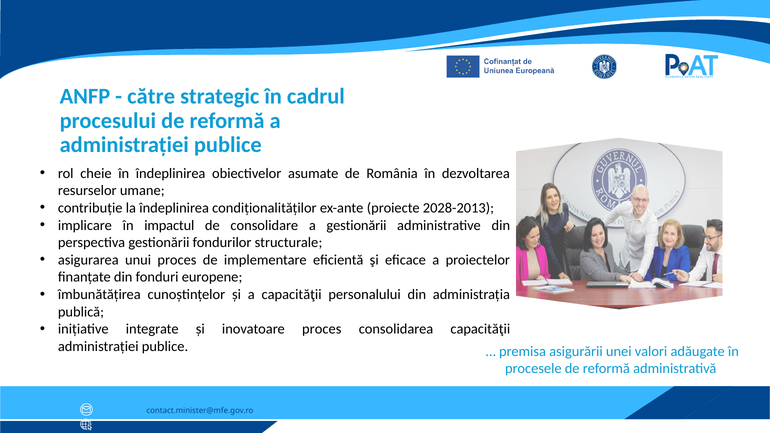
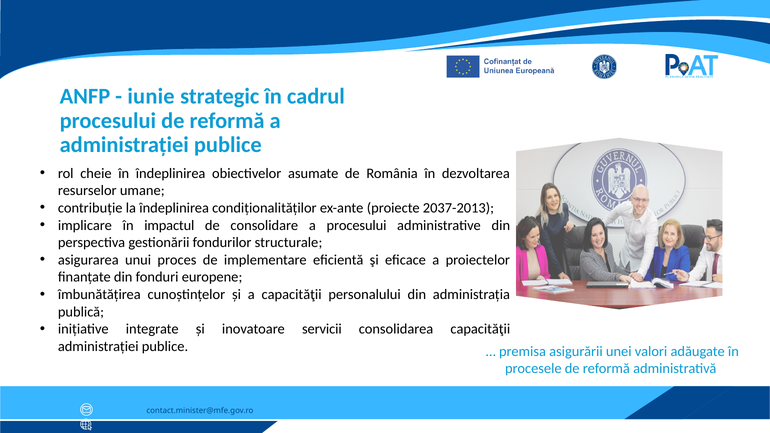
către: către -> iunie
2028-2013: 2028-2013 -> 2037-2013
a gestionării: gestionării -> procesului
inovatoare proces: proces -> servicii
